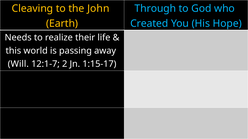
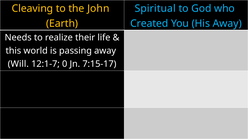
Through: Through -> Spiritual
His Hope: Hope -> Away
2: 2 -> 0
1:15-17: 1:15-17 -> 7:15-17
